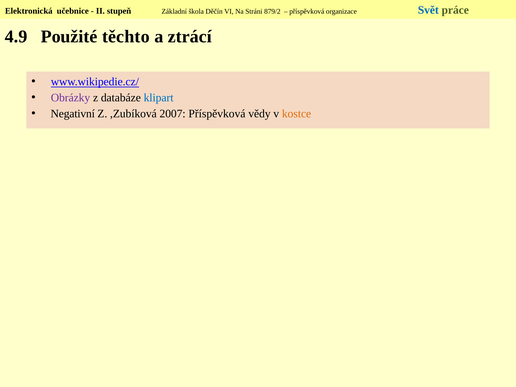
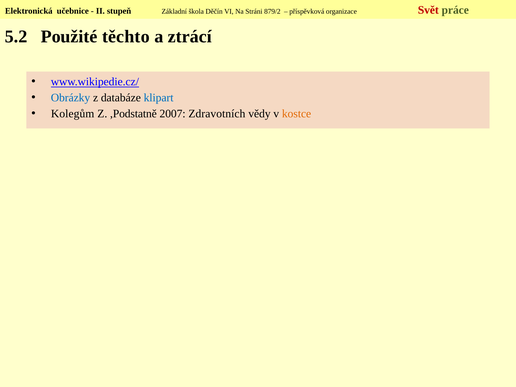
Svět colour: blue -> red
4.9: 4.9 -> 5.2
Obrázky colour: purple -> blue
Negativní: Negativní -> Kolegům
,Zubíková: ,Zubíková -> ,Podstatně
2007 Příspěvková: Příspěvková -> Zdravotních
